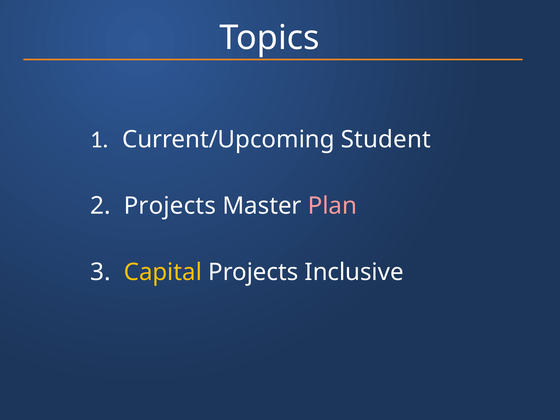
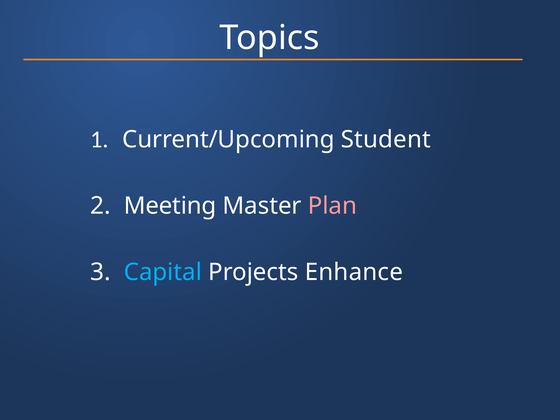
Projects at (170, 206): Projects -> Meeting
Capital colour: yellow -> light blue
Inclusive: Inclusive -> Enhance
